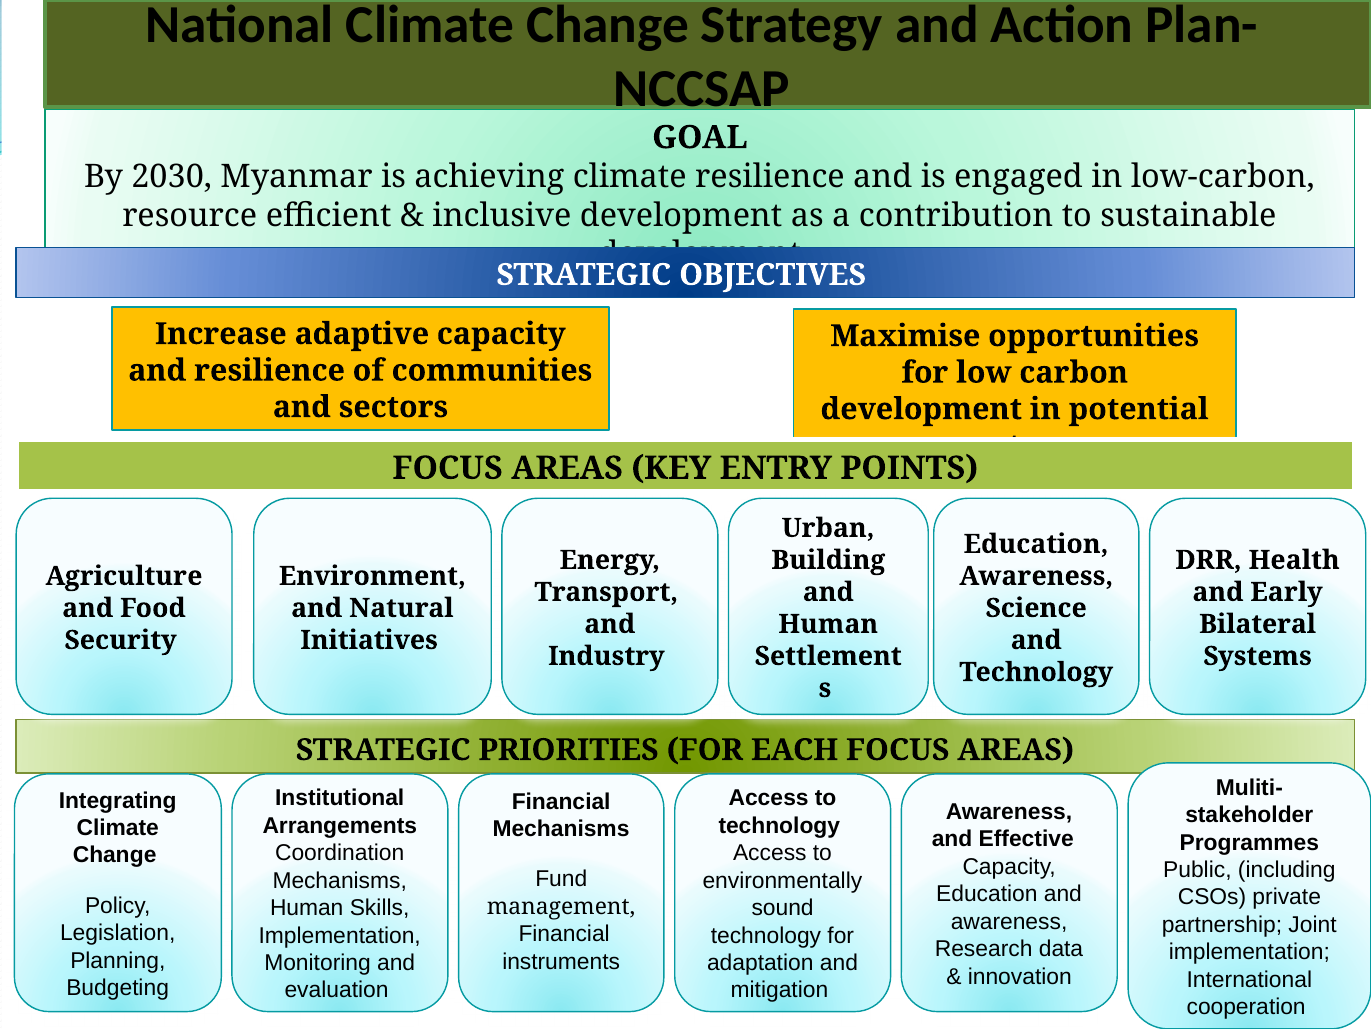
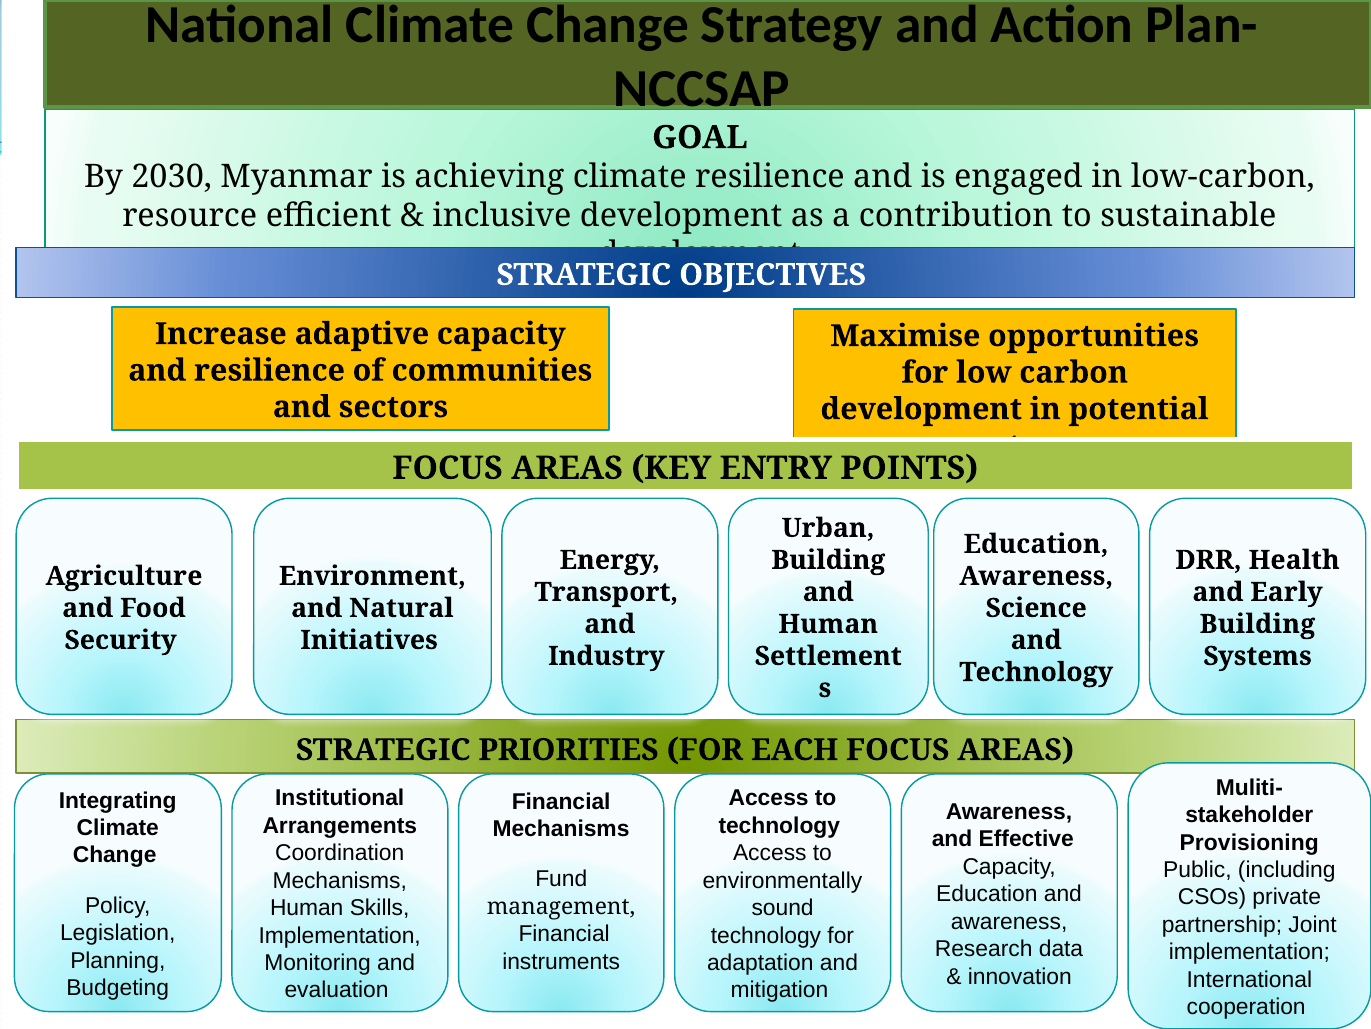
Bilateral at (1258, 624): Bilateral -> Building
Programmes: Programmes -> Provisioning
